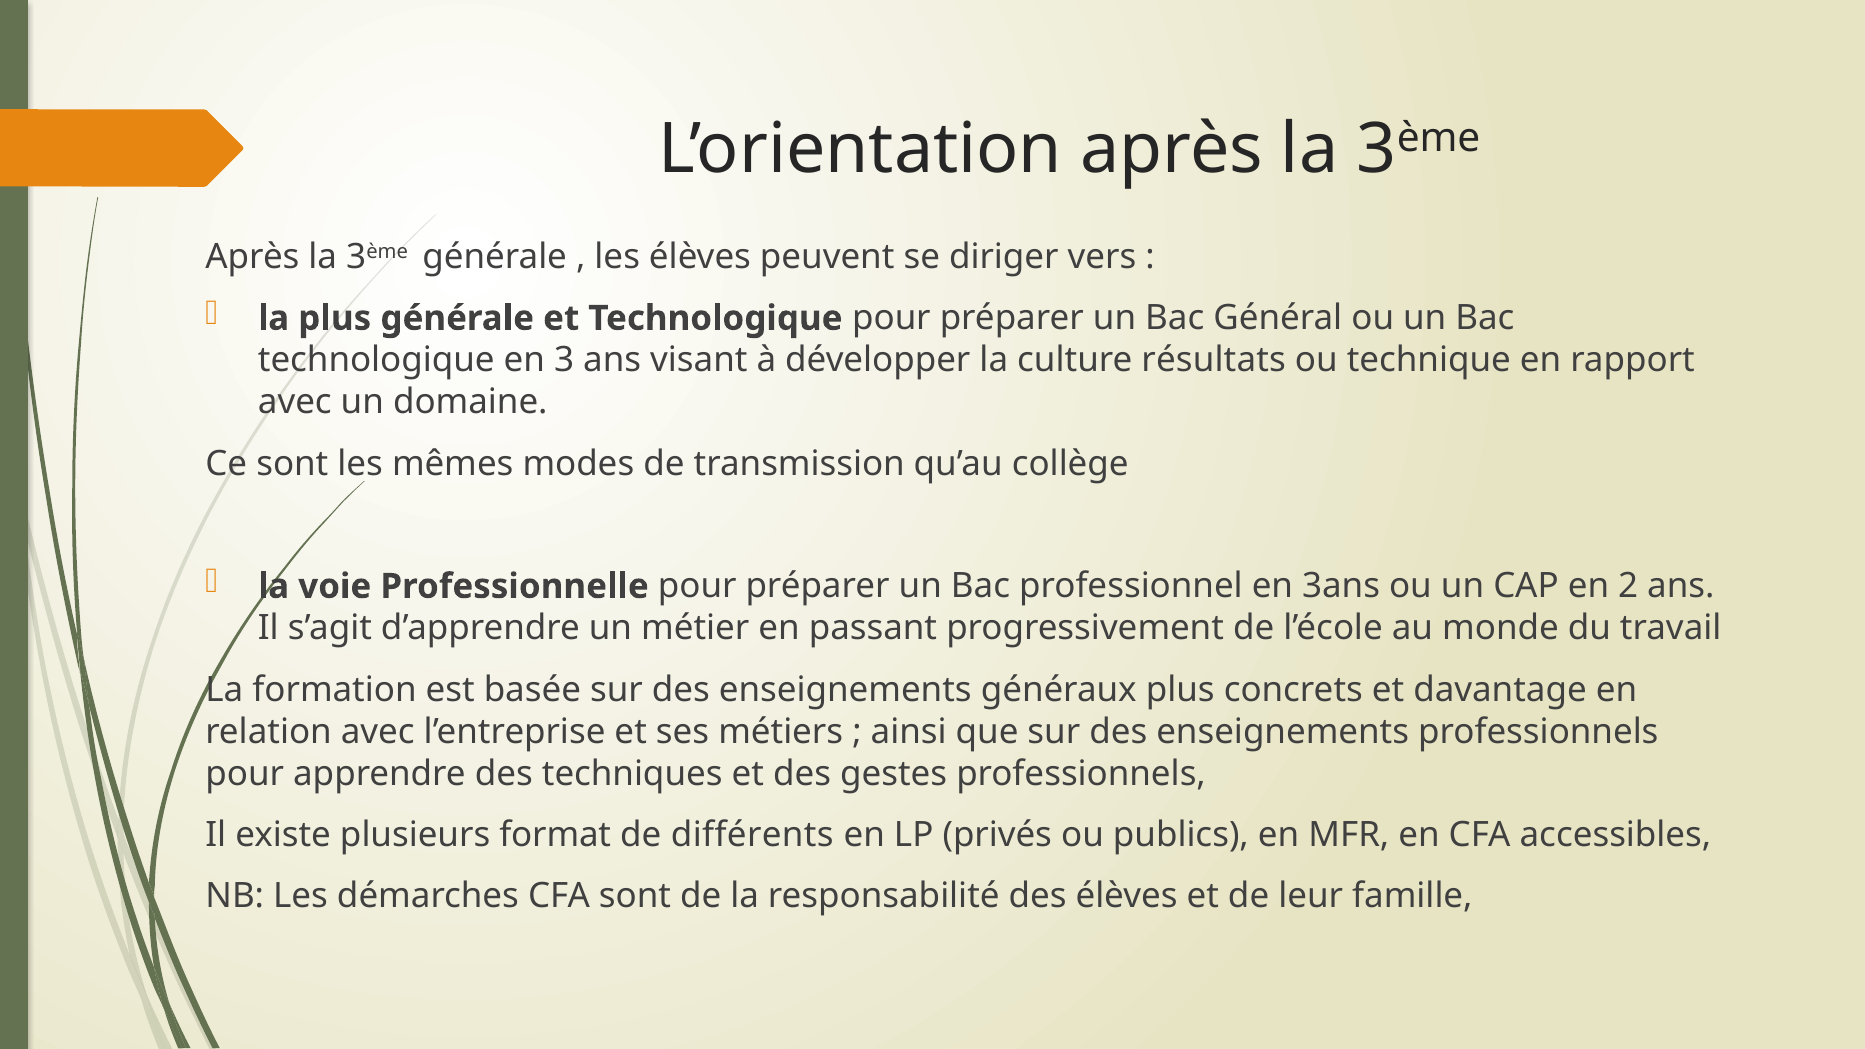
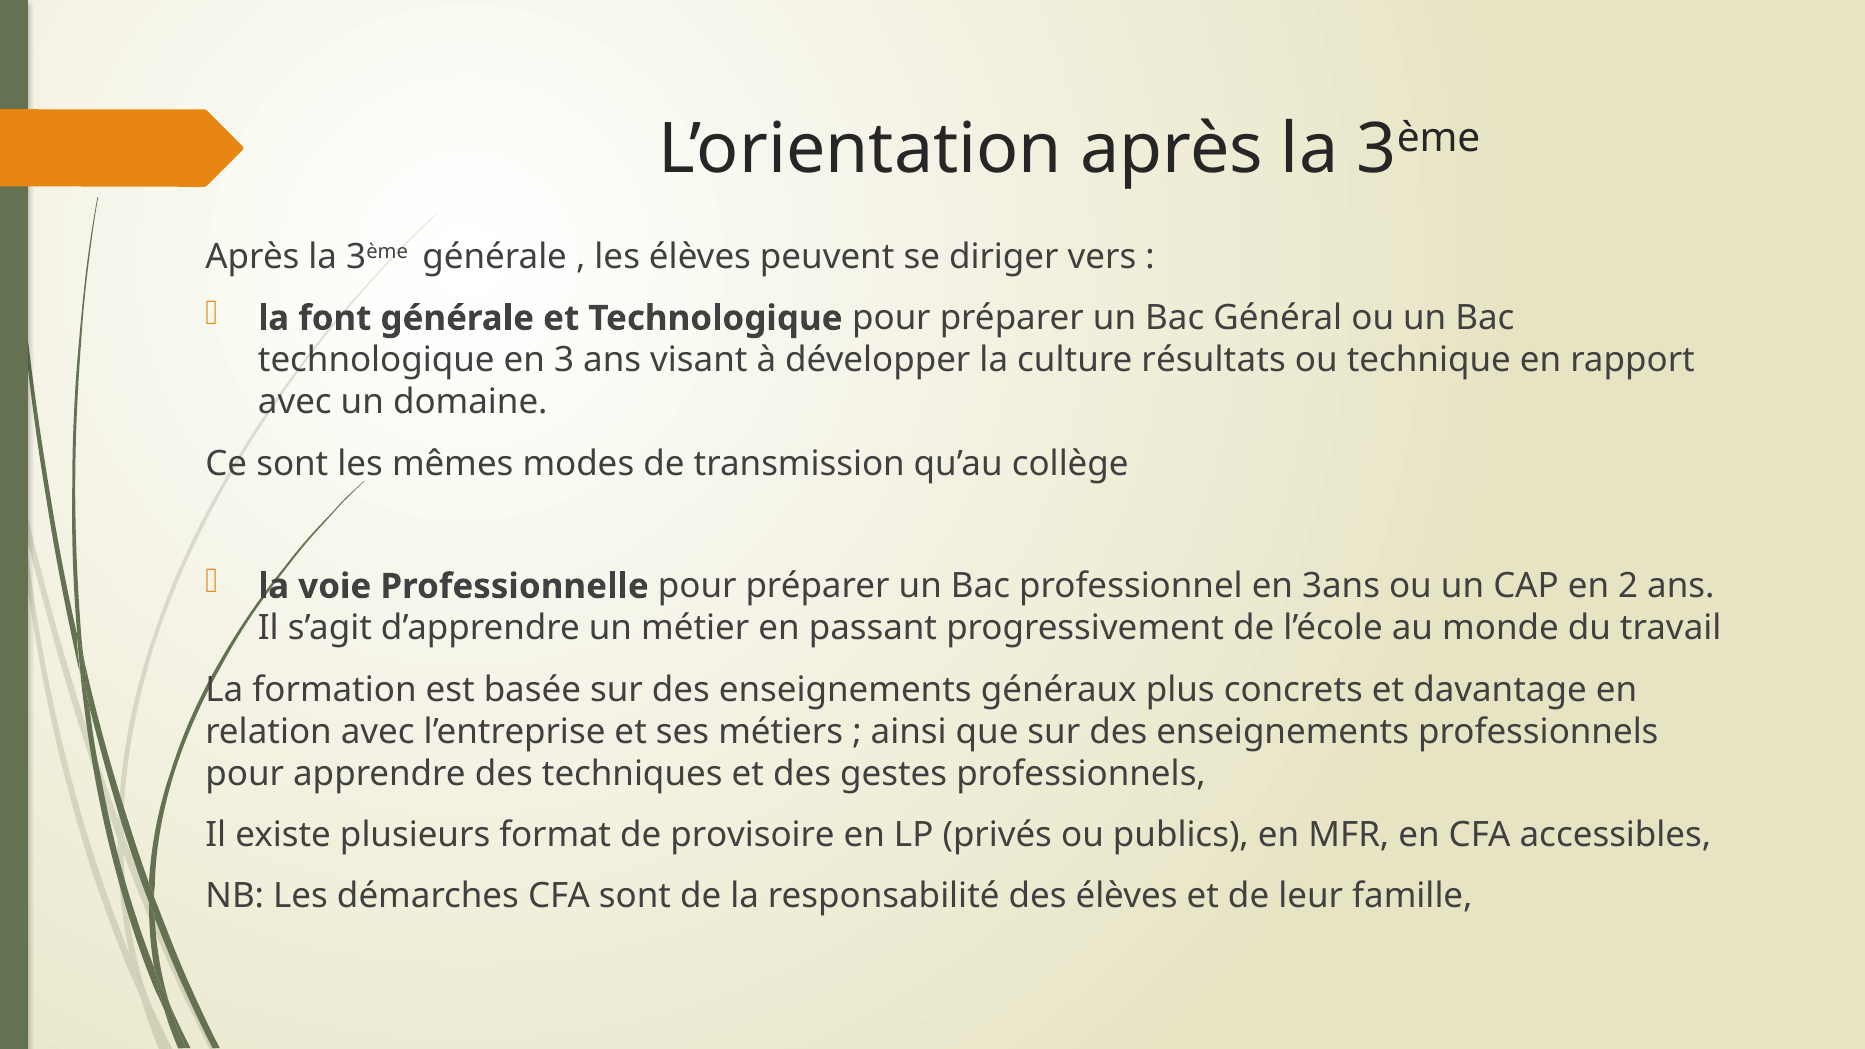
la plus: plus -> font
différents: différents -> provisoire
